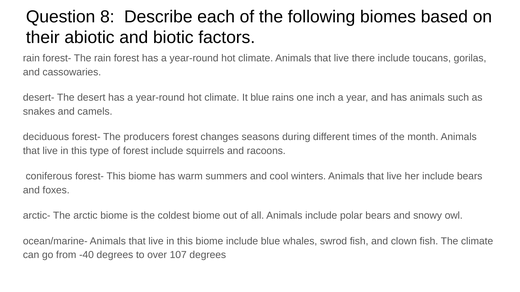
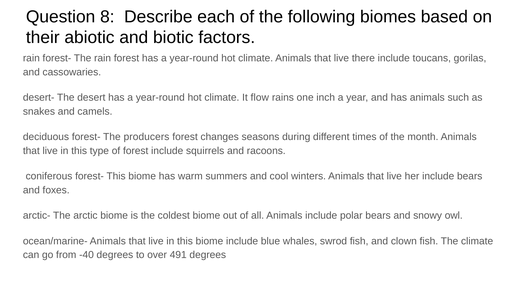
It blue: blue -> flow
107: 107 -> 491
